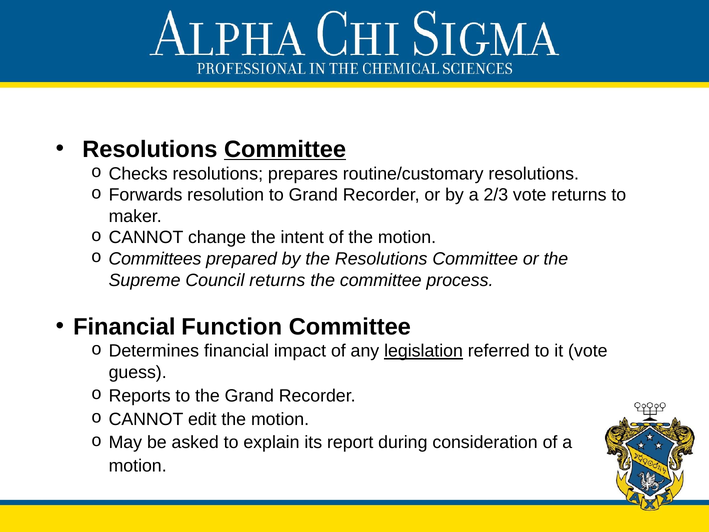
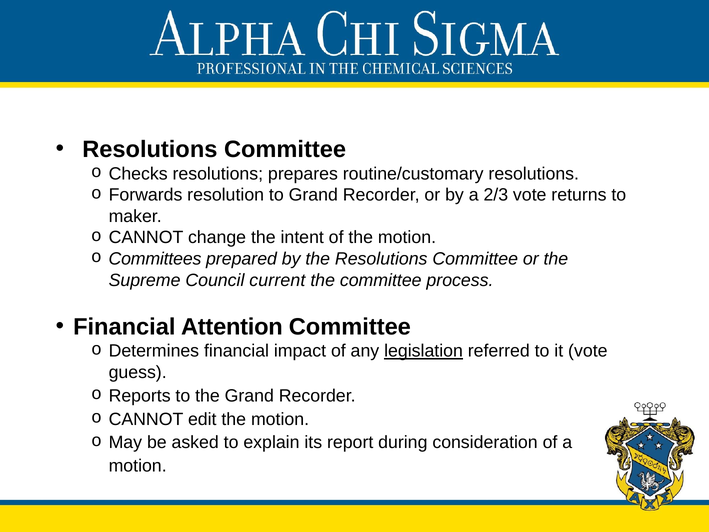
Committee at (285, 149) underline: present -> none
Council returns: returns -> current
Function: Function -> Attention
